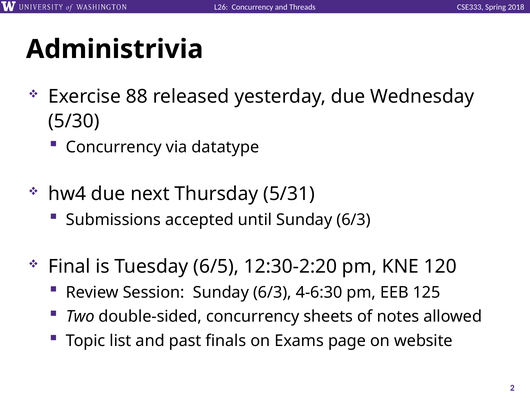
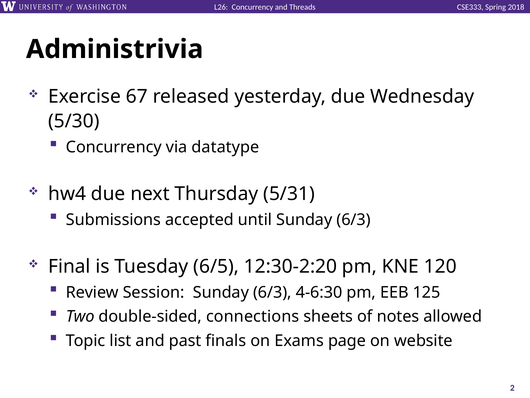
88: 88 -> 67
double-sided concurrency: concurrency -> connections
